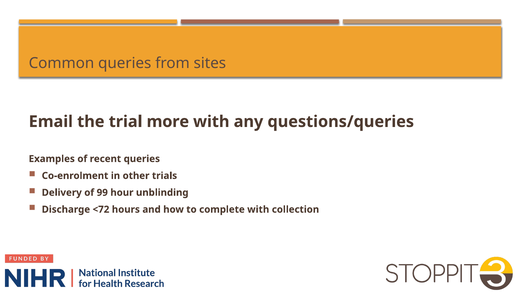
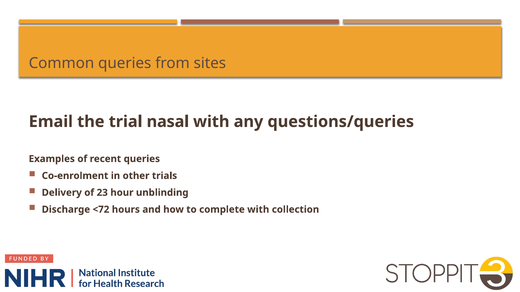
more: more -> nasal
99: 99 -> 23
